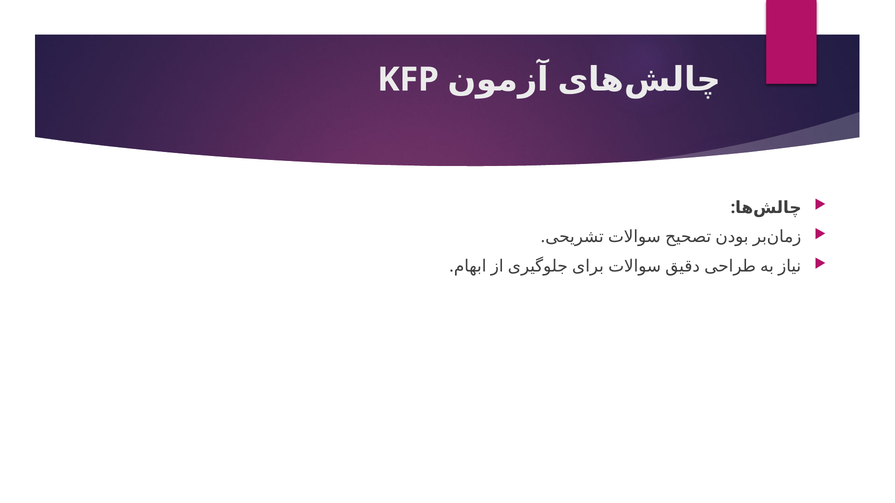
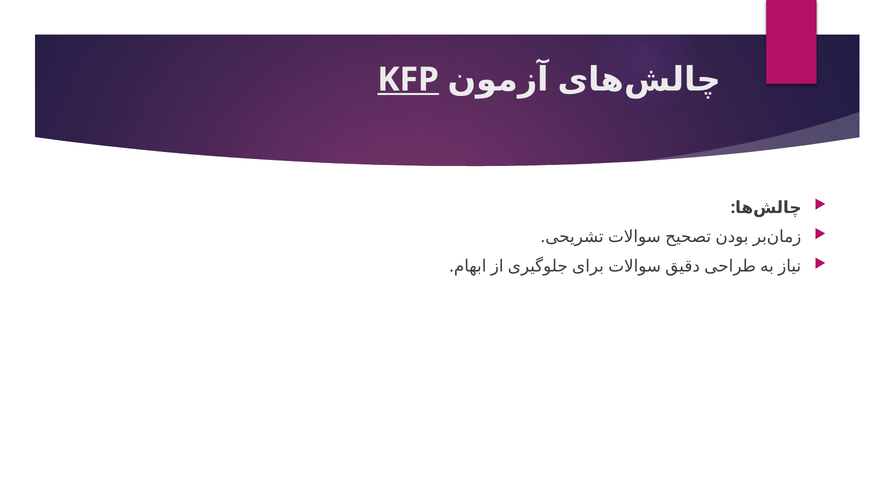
KFP underline: none -> present
